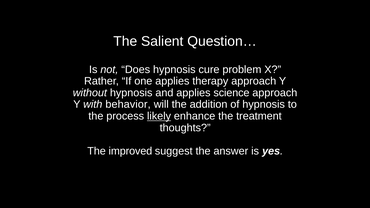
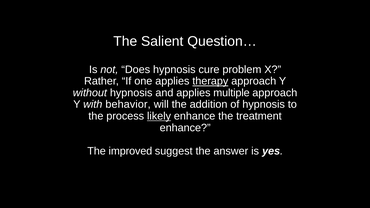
therapy underline: none -> present
science: science -> multiple
thoughts at (185, 128): thoughts -> enhance
